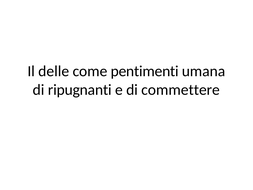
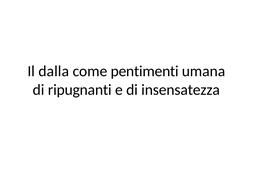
delle: delle -> dalla
commettere: commettere -> insensatezza
